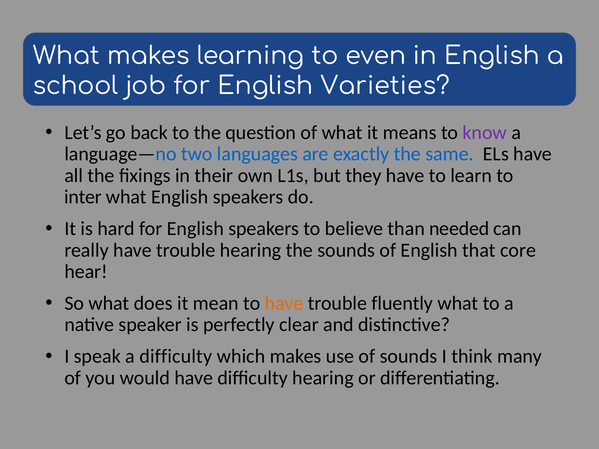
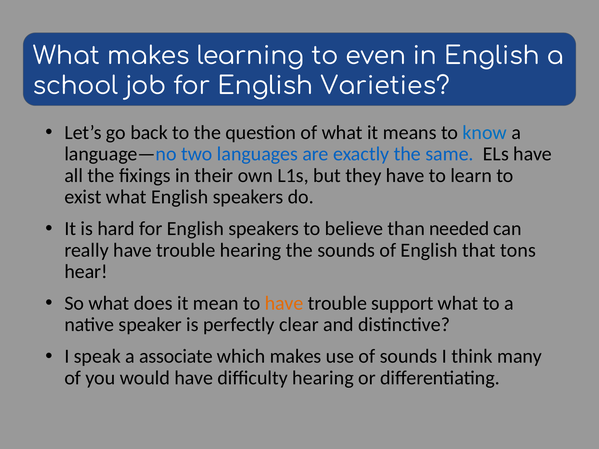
know colour: purple -> blue
inter: inter -> exist
core: core -> tons
fluently: fluently -> support
a difficulty: difficulty -> associate
